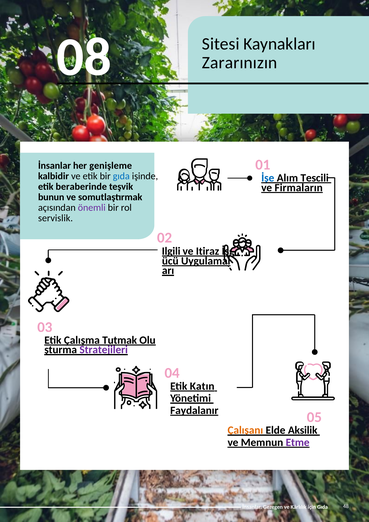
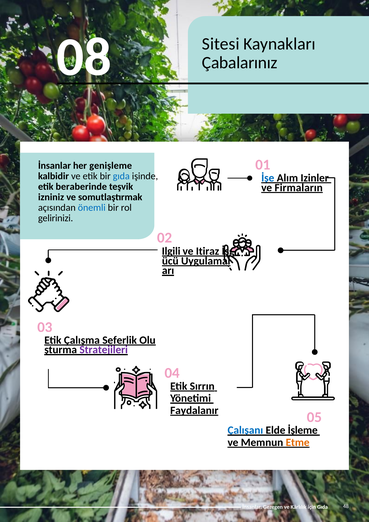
Zararınızın: Zararınızın -> Çabalarınız
Tescili: Tescili -> Izinler
bunun: bunun -> izniniz
önemli colour: purple -> blue
servislik: servislik -> gelirinizi
Tutmak: Tutmak -> Seferlik
Katın: Katın -> Sırrın
Çalışanı colour: orange -> blue
Aksilik: Aksilik -> İşleme
Etme colour: purple -> orange
